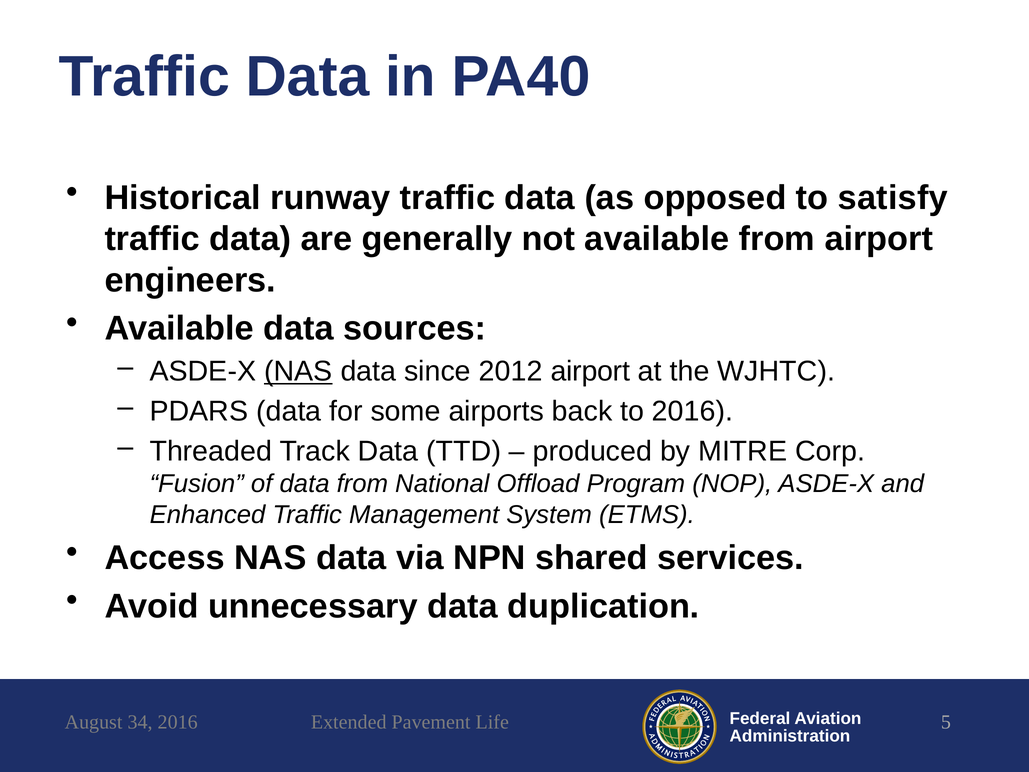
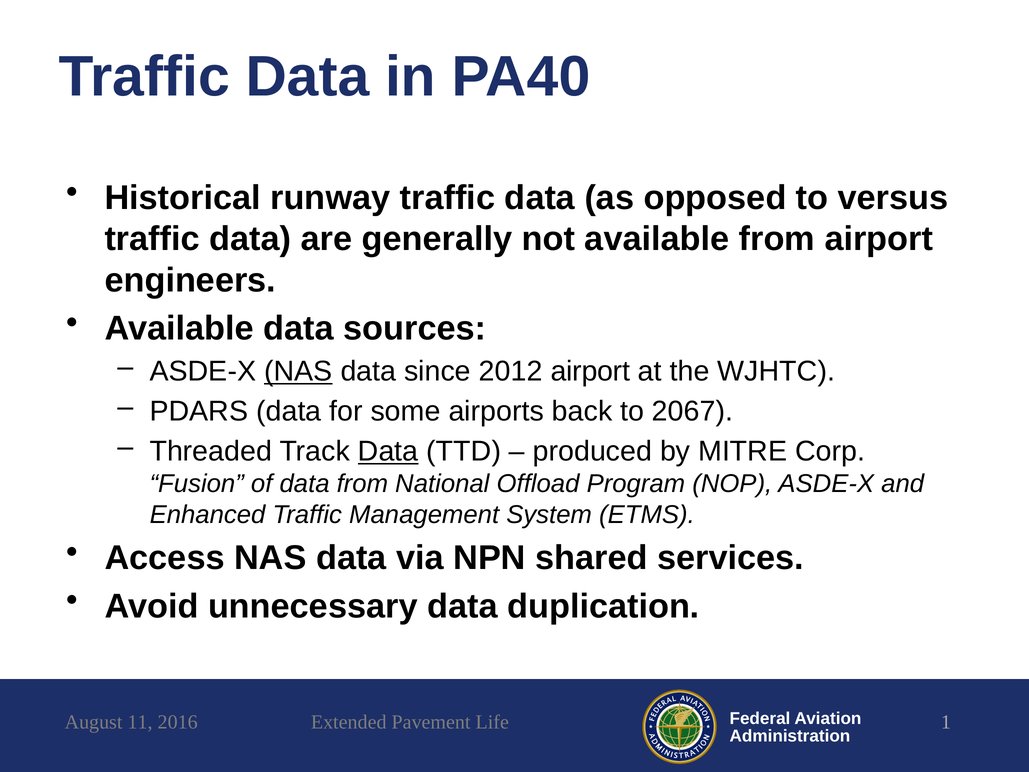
satisfy: satisfy -> versus
to 2016: 2016 -> 2067
Data at (388, 451) underline: none -> present
34: 34 -> 11
5: 5 -> 1
